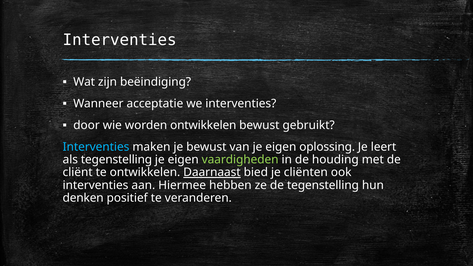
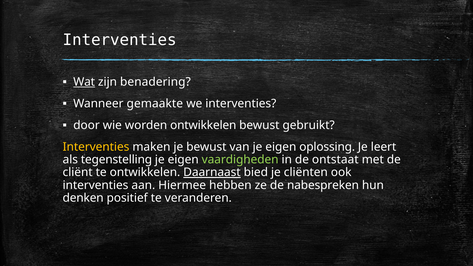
Wat underline: none -> present
beëindiging: beëindiging -> benadering
acceptatie: acceptatie -> gemaakte
Interventies at (96, 147) colour: light blue -> yellow
houding: houding -> ontstaat
de tegenstelling: tegenstelling -> nabespreken
